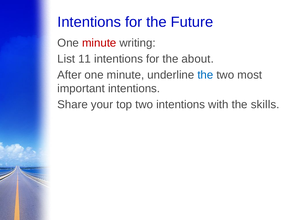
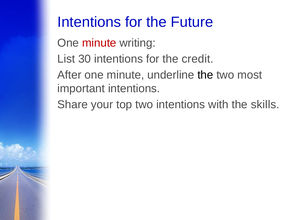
11: 11 -> 30
about: about -> credit
the at (205, 75) colour: blue -> black
